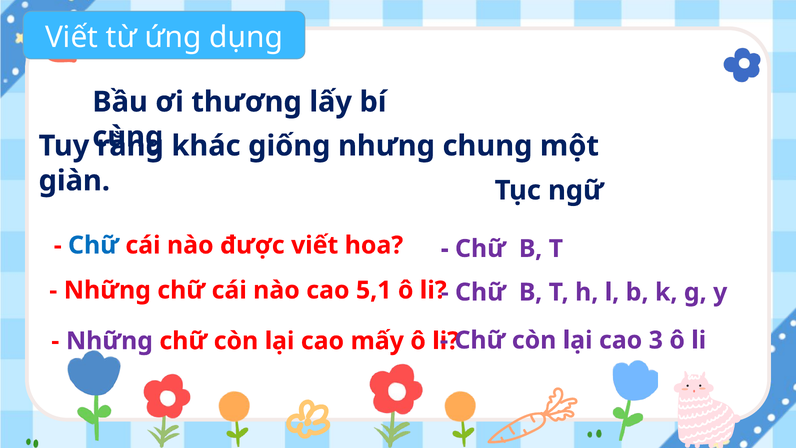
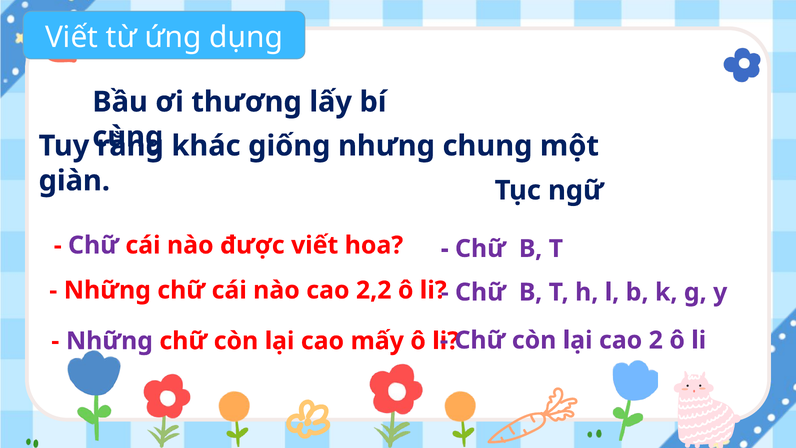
Chữ at (94, 245) colour: blue -> purple
5,1: 5,1 -> 2,2
3: 3 -> 2
